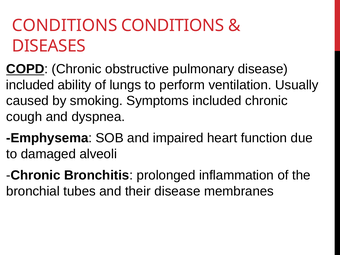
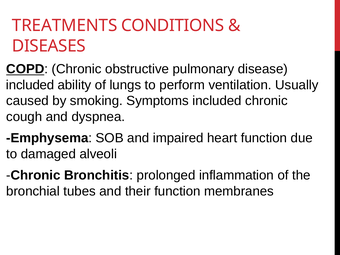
CONDITIONS at (65, 26): CONDITIONS -> TREATMENTS
their disease: disease -> function
